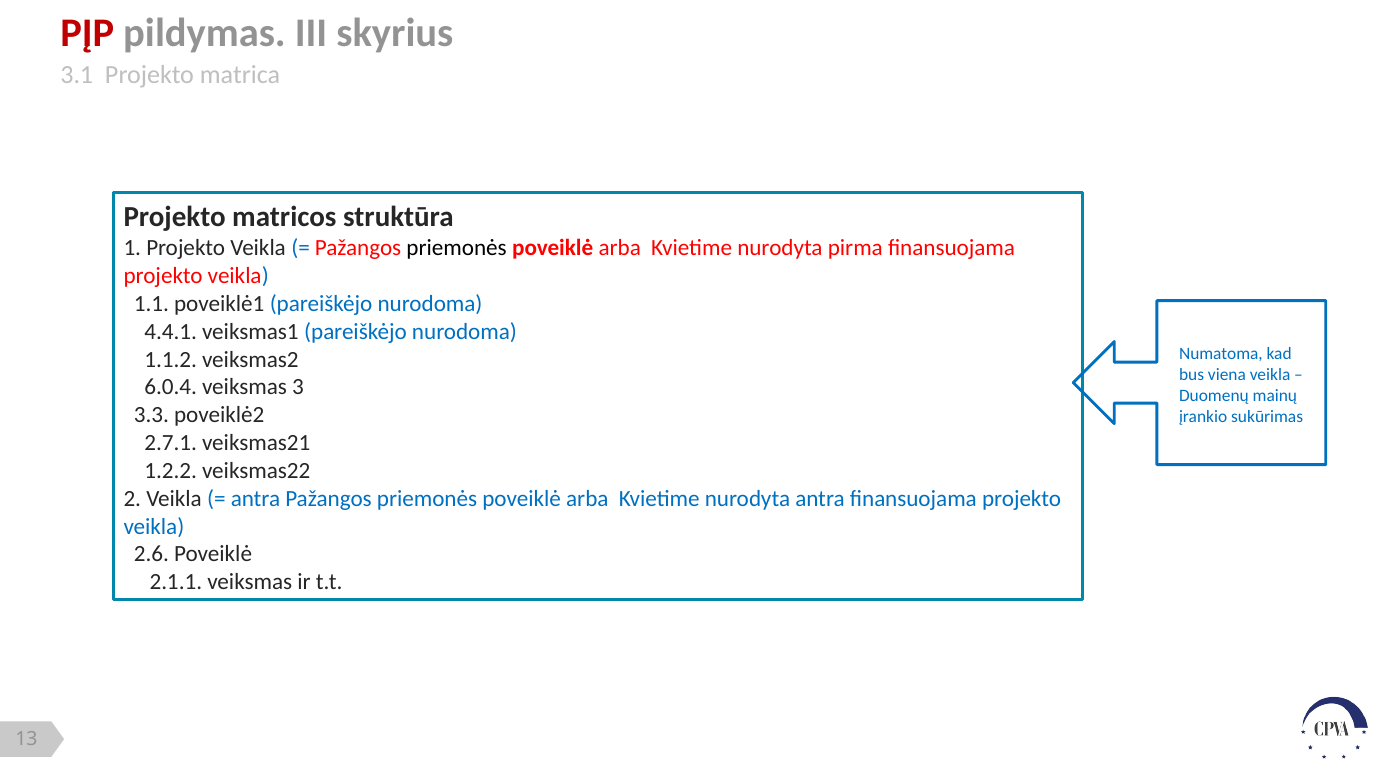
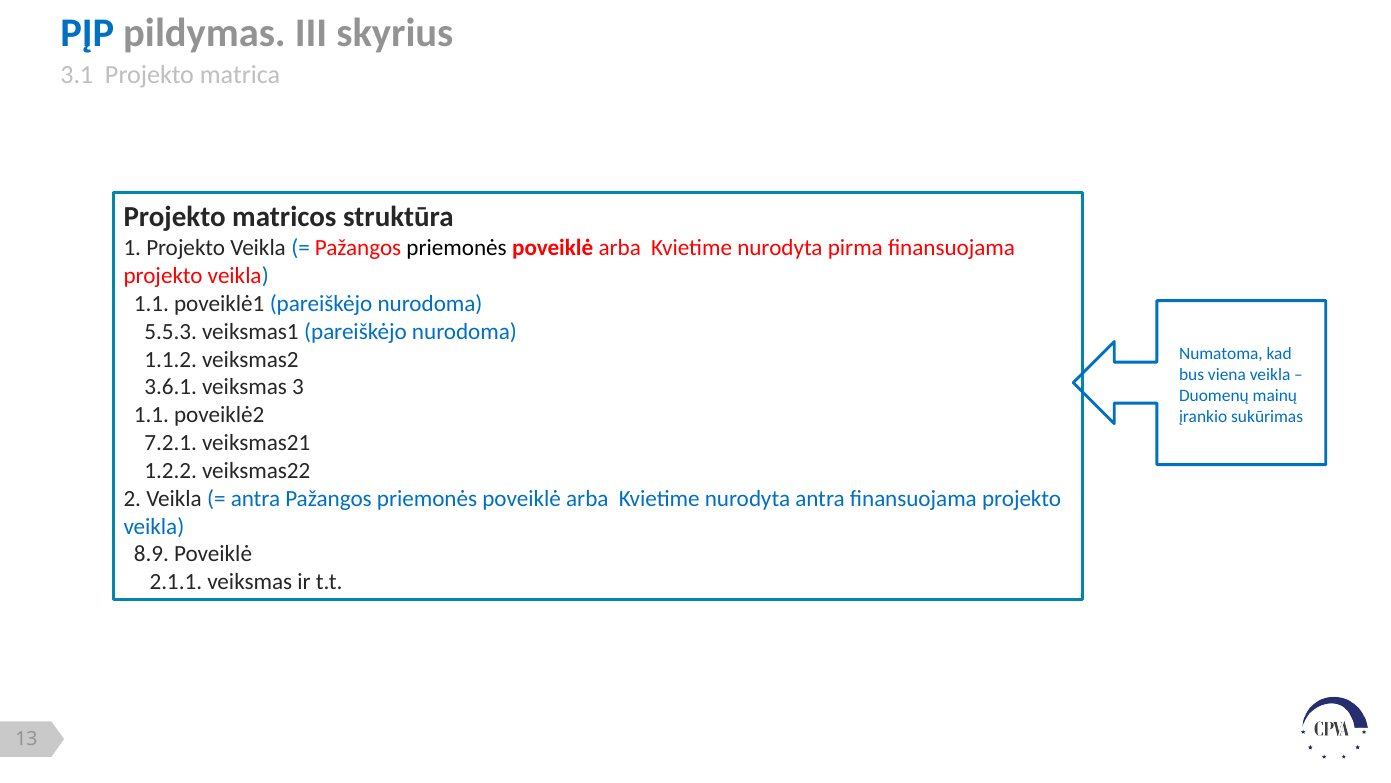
PĮP colour: red -> blue
4.4.1: 4.4.1 -> 5.5.3
6.0.4: 6.0.4 -> 3.6.1
3.3 at (151, 415): 3.3 -> 1.1
2.7.1: 2.7.1 -> 7.2.1
2.6: 2.6 -> 8.9
